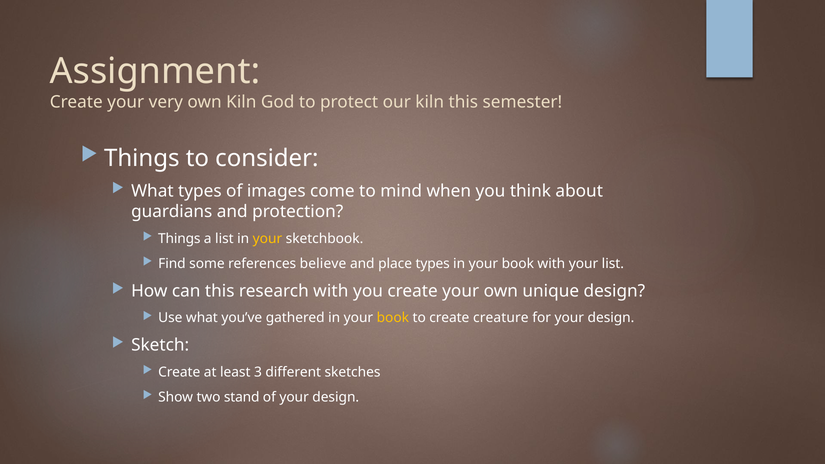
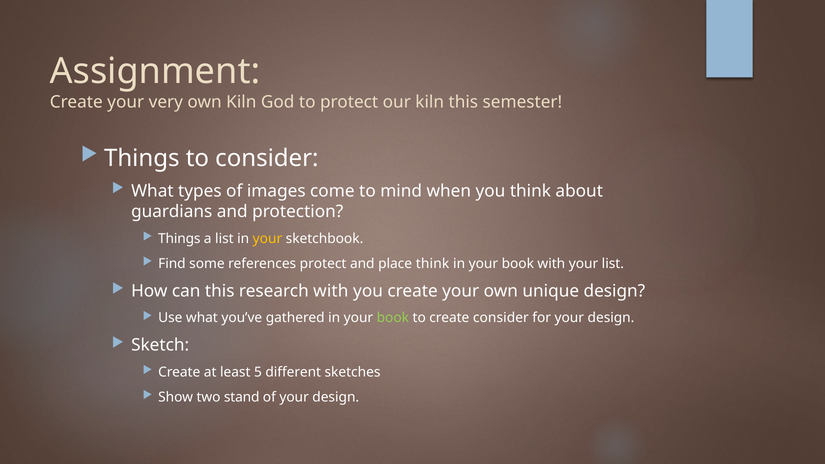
references believe: believe -> protect
place types: types -> think
book at (393, 318) colour: yellow -> light green
create creature: creature -> consider
3: 3 -> 5
